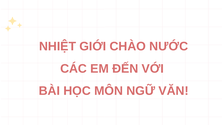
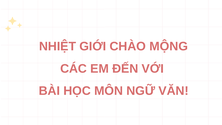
NƯỚC: NƯỚC -> MỘNG
